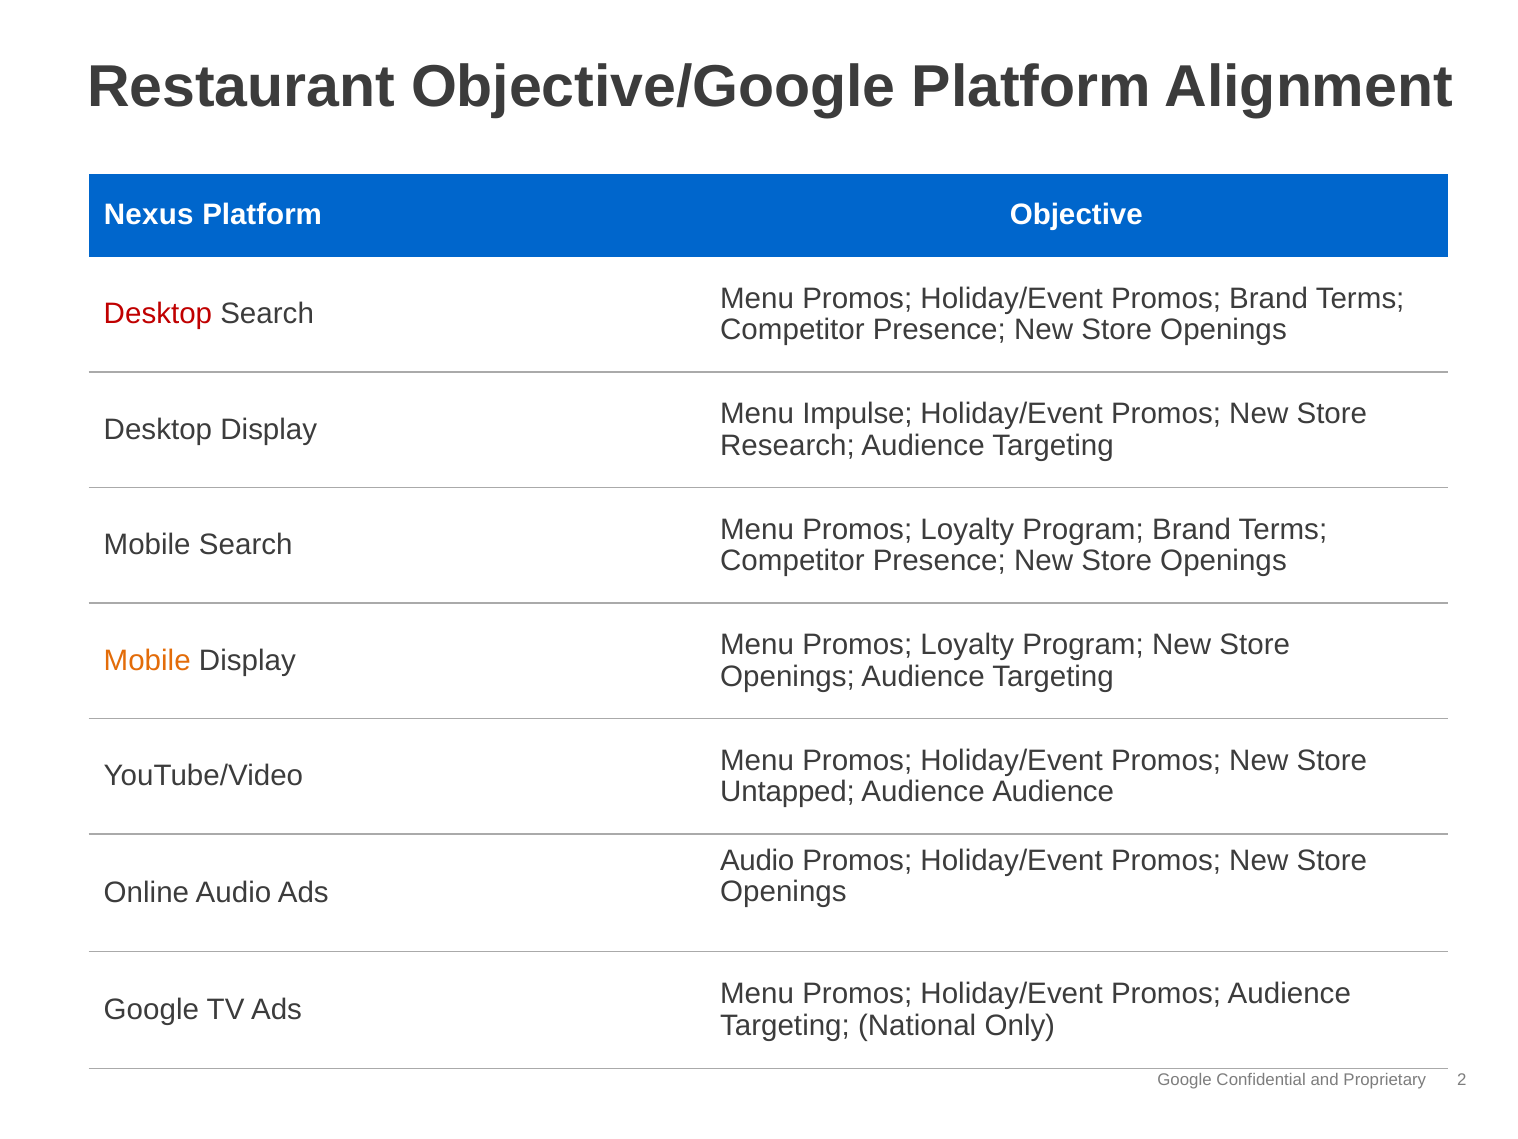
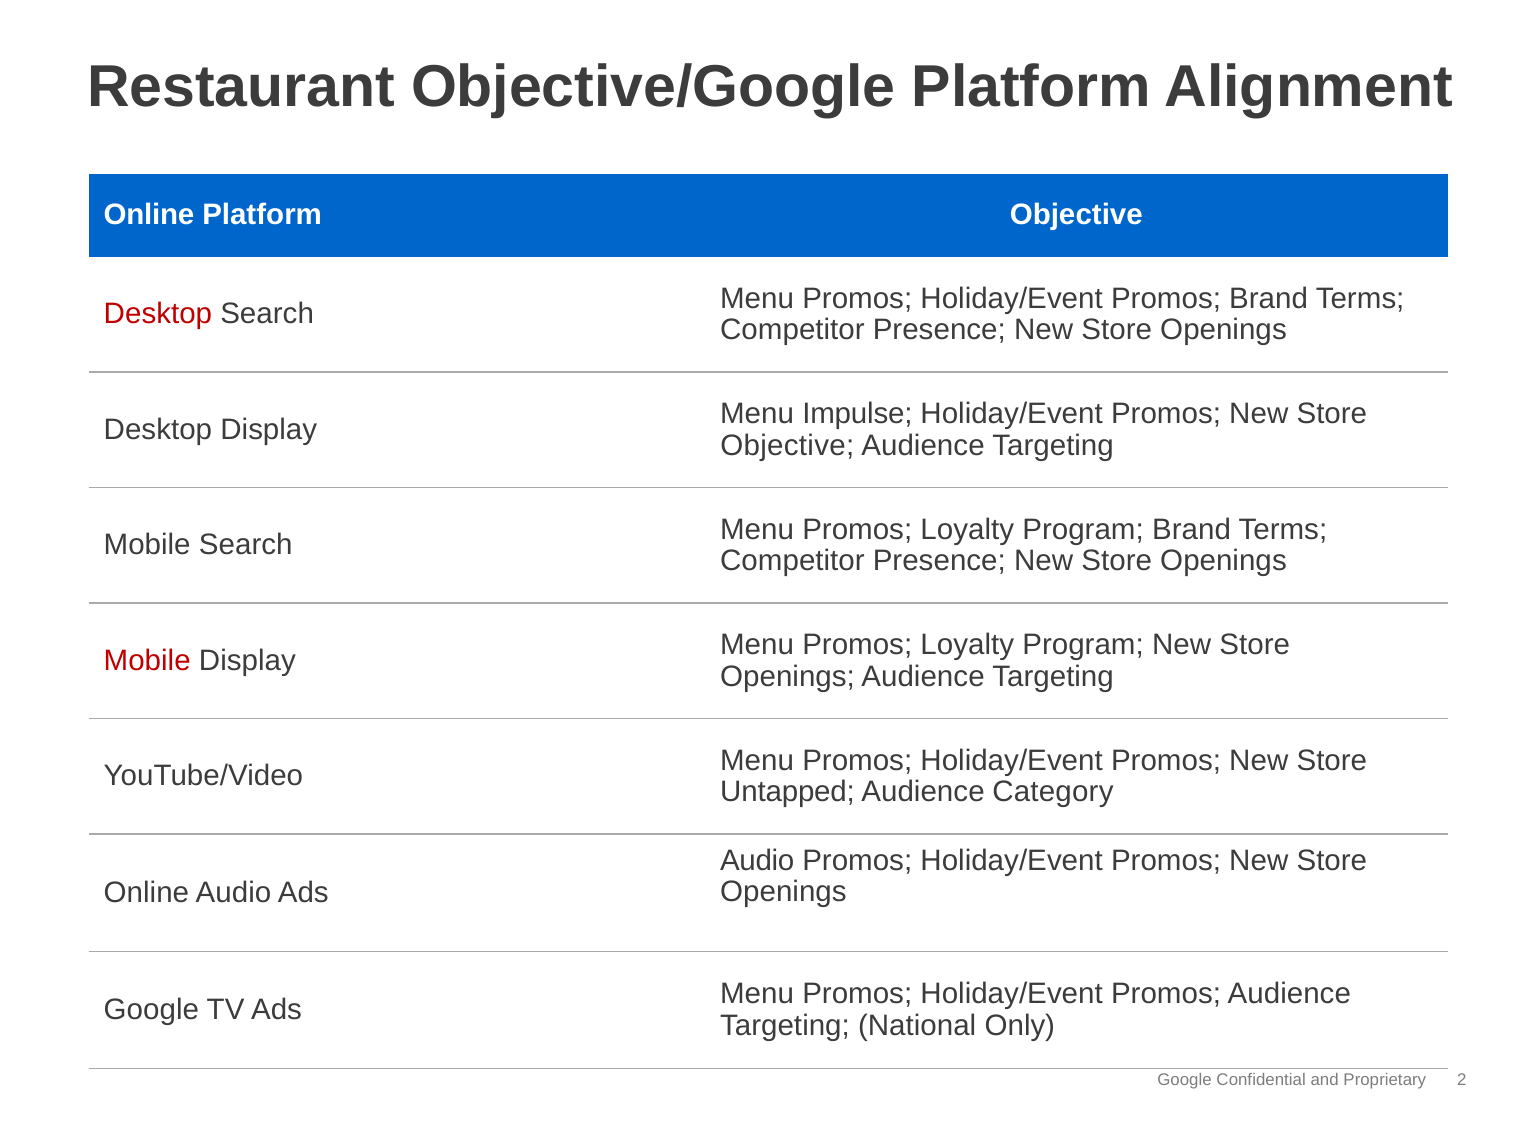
Nexus at (149, 215): Nexus -> Online
Research at (787, 445): Research -> Objective
Mobile at (147, 660) colour: orange -> red
Audience Audience: Audience -> Category
